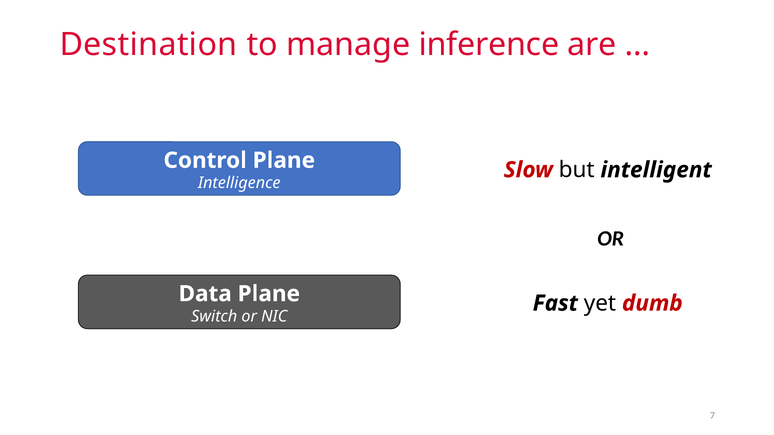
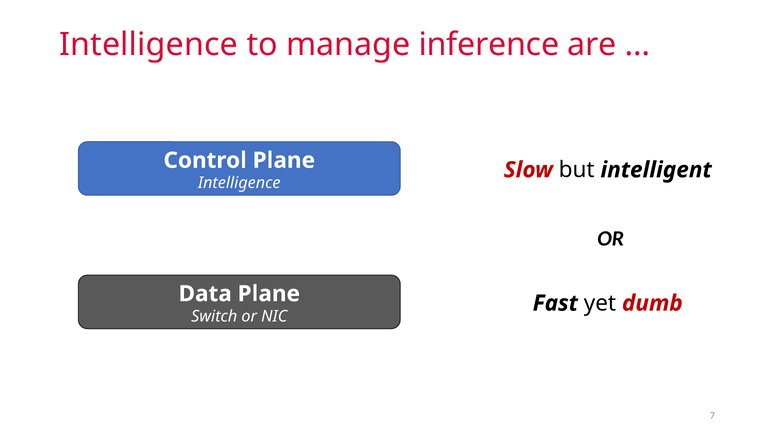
Destination at (149, 45): Destination -> Intelligence
